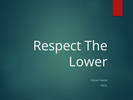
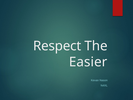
Lower: Lower -> Easier
